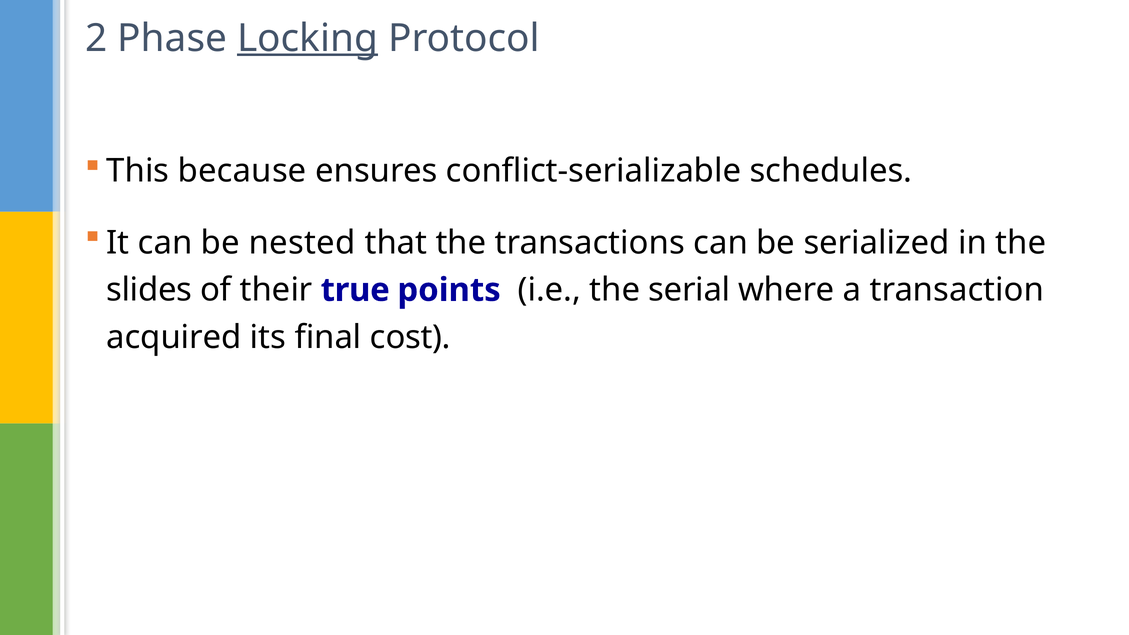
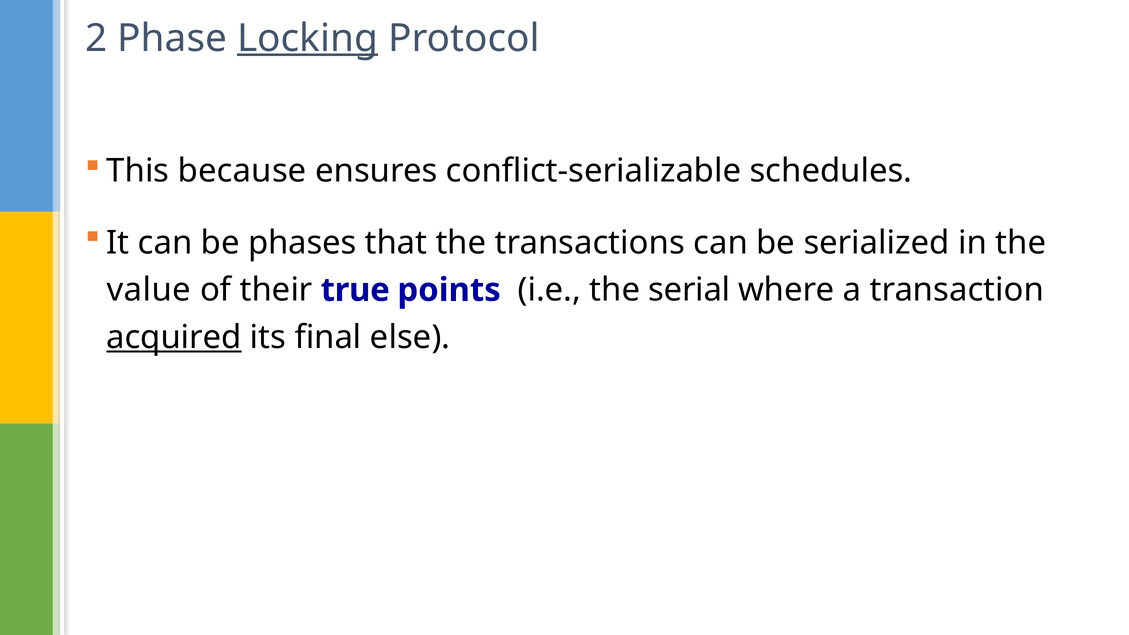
nested: nested -> phases
slides: slides -> value
acquired underline: none -> present
cost: cost -> else
